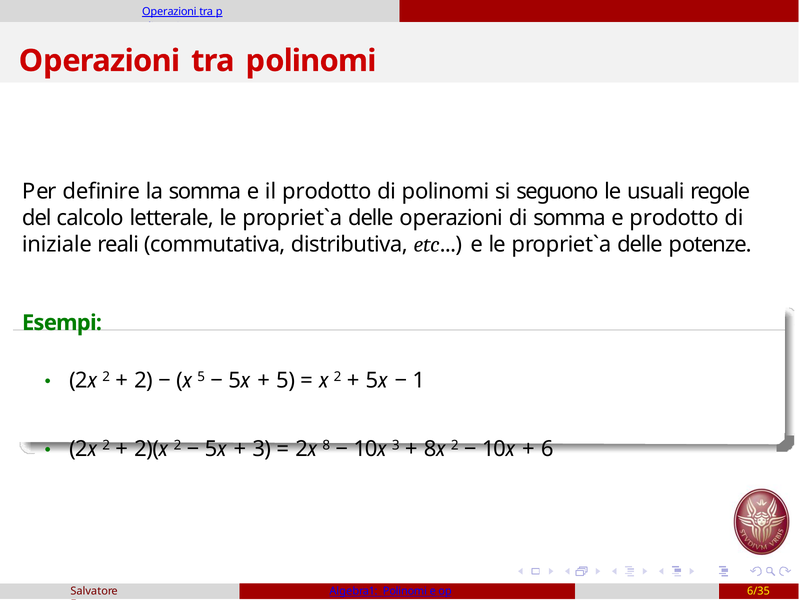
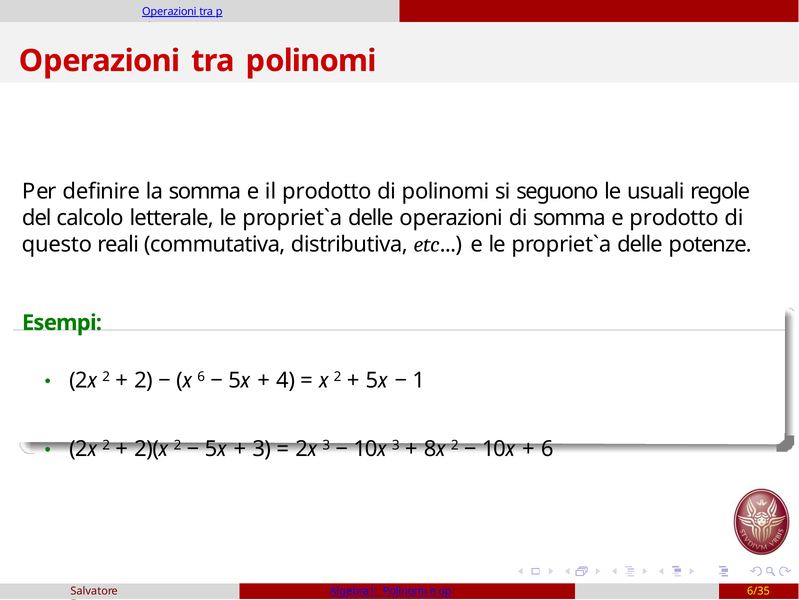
iniziale: iniziale -> questo
x 5: 5 -> 6
5 at (285, 380): 5 -> 4
2x 8: 8 -> 3
